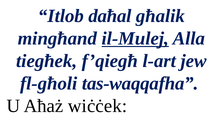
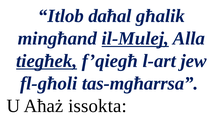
tiegħek underline: none -> present
tas-waqqafha: tas-waqqafha -> tas-mgħarrsa
wiċċek: wiċċek -> issokta
